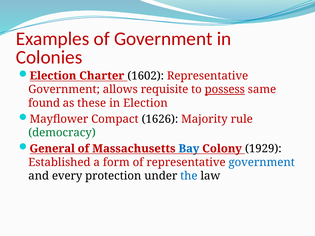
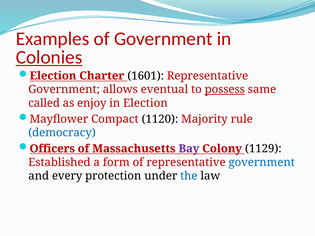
Colonies underline: none -> present
1602: 1602 -> 1601
requisite: requisite -> eventual
found: found -> called
these: these -> enjoy
1626: 1626 -> 1120
democracy colour: green -> blue
General: General -> Officers
Bay colour: blue -> purple
1929: 1929 -> 1129
